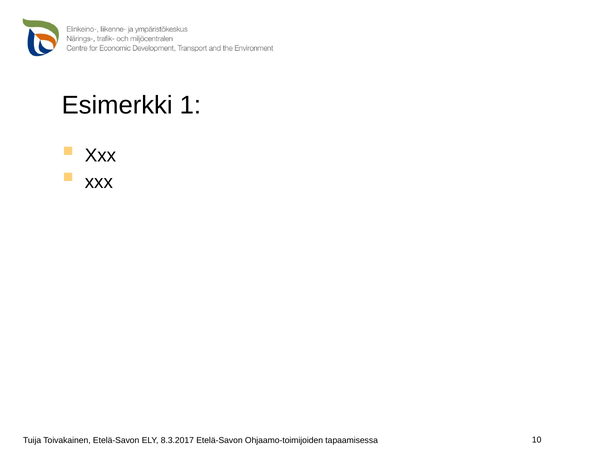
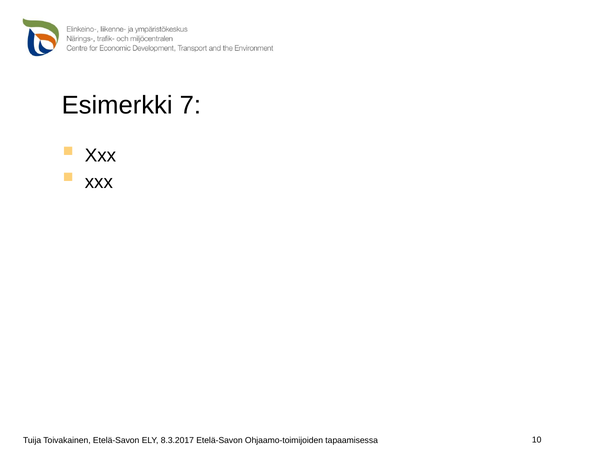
1: 1 -> 7
